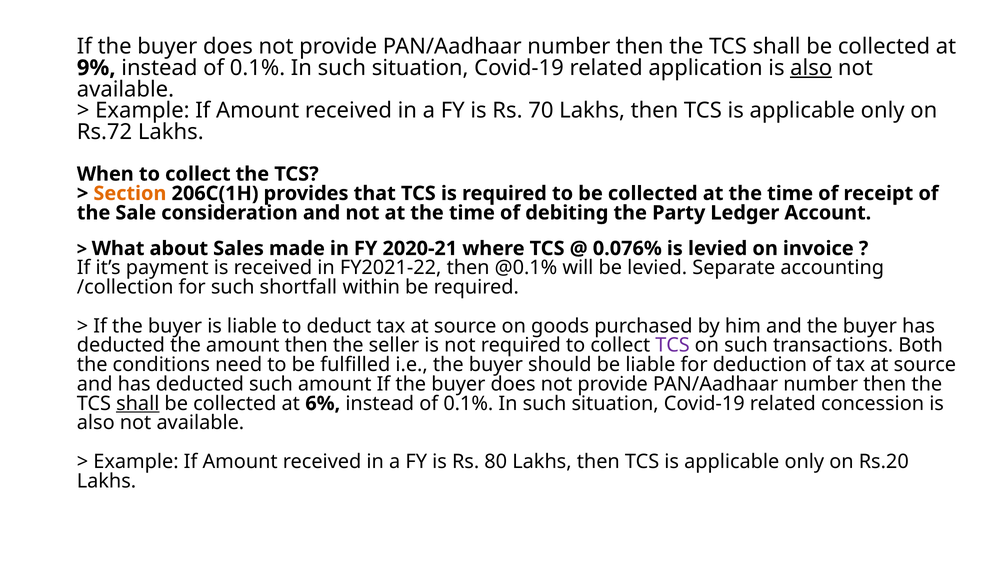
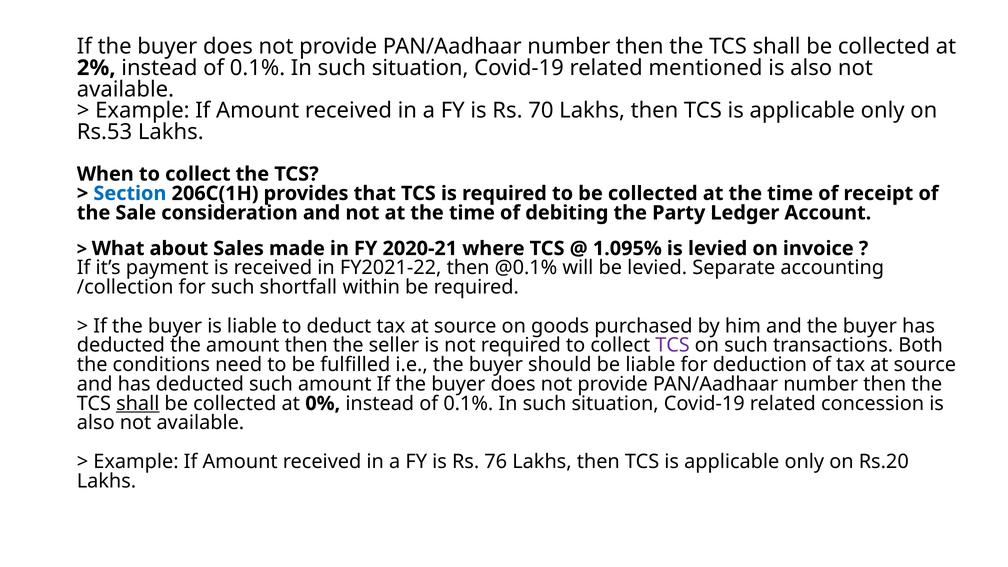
9%: 9% -> 2%
application: application -> mentioned
also at (811, 68) underline: present -> none
Rs.72: Rs.72 -> Rs.53
Section colour: orange -> blue
0.076%: 0.076% -> 1.095%
6%: 6% -> 0%
80: 80 -> 76
